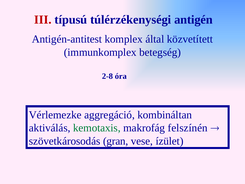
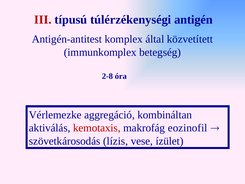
kemotaxis colour: green -> red
felszínén: felszínén -> eozinofil
gran: gran -> lízis
